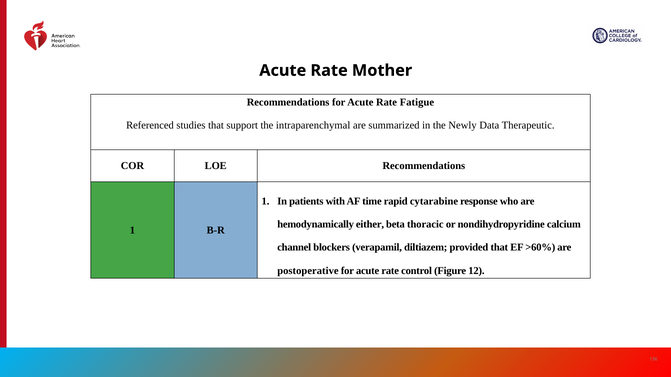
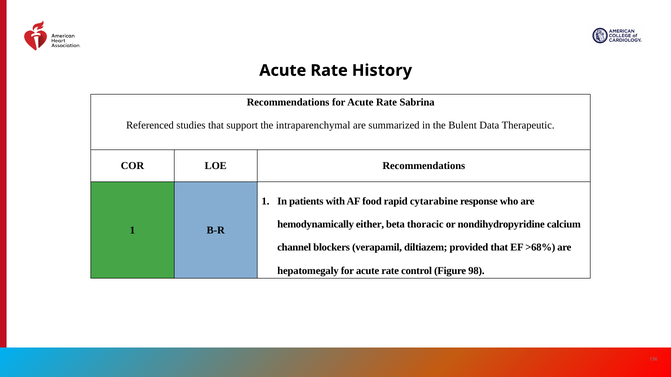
Mother: Mother -> History
Fatigue: Fatigue -> Sabrina
Newly: Newly -> Bulent
time: time -> food
>60%: >60% -> >68%
postoperative: postoperative -> hepatomegaly
12: 12 -> 98
